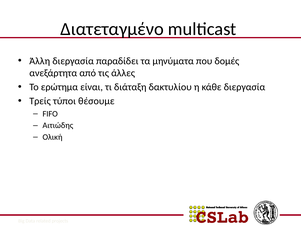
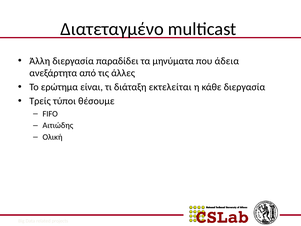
δομές: δομές -> άδεια
δακτυλίου: δακτυλίου -> εκτελείται
